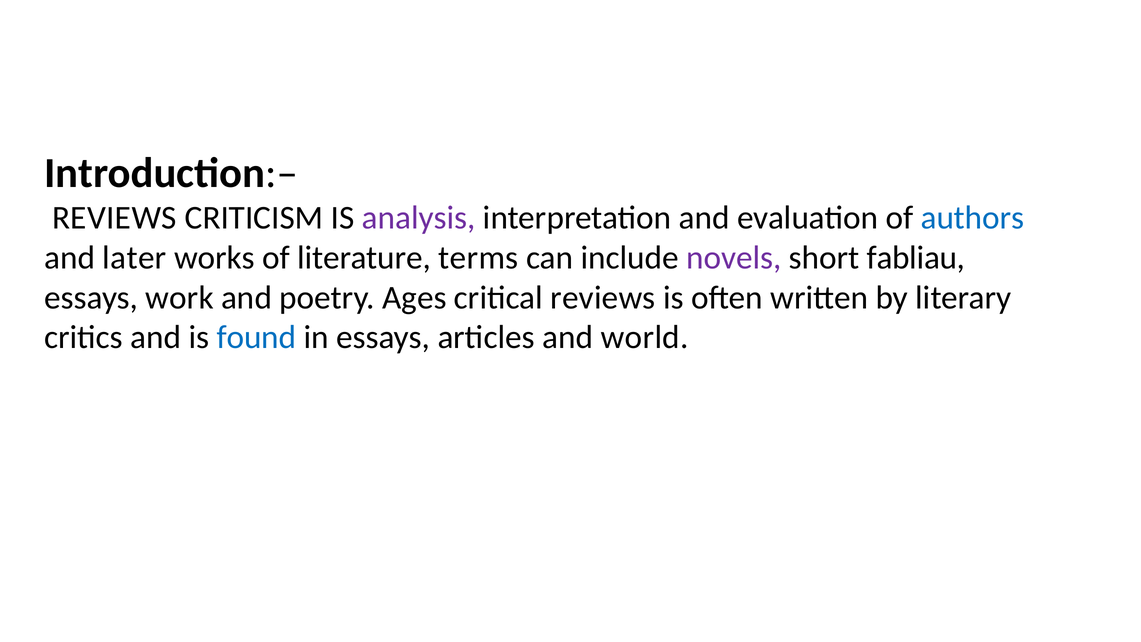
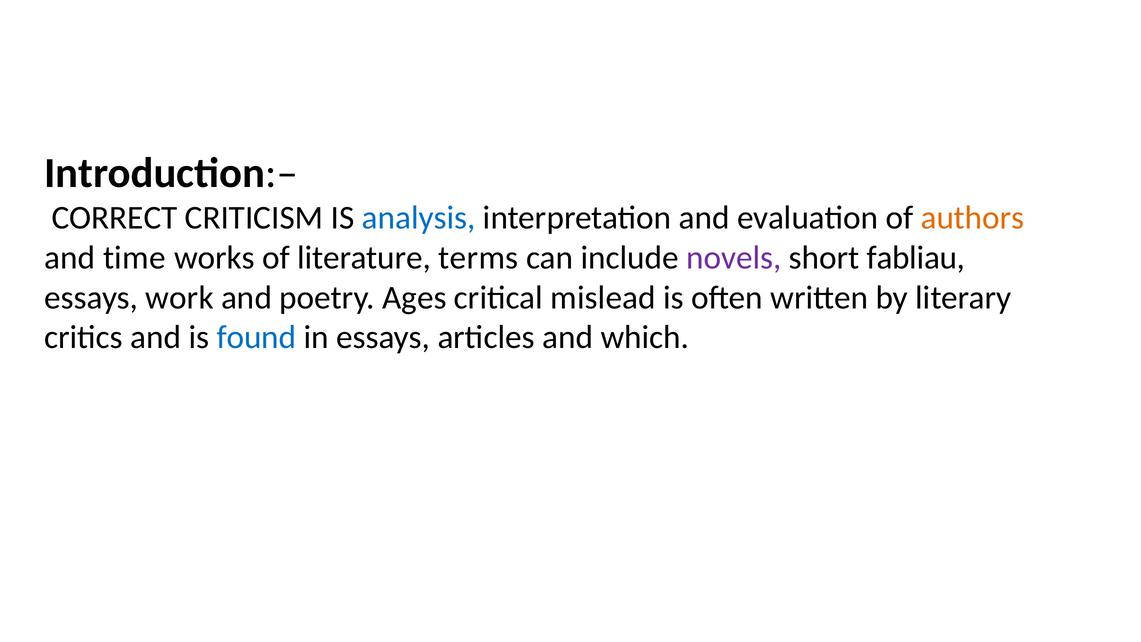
REVIEWS at (114, 218): REVIEWS -> CORRECT
analysis colour: purple -> blue
authors colour: blue -> orange
later: later -> time
critical reviews: reviews -> mislead
world: world -> which
